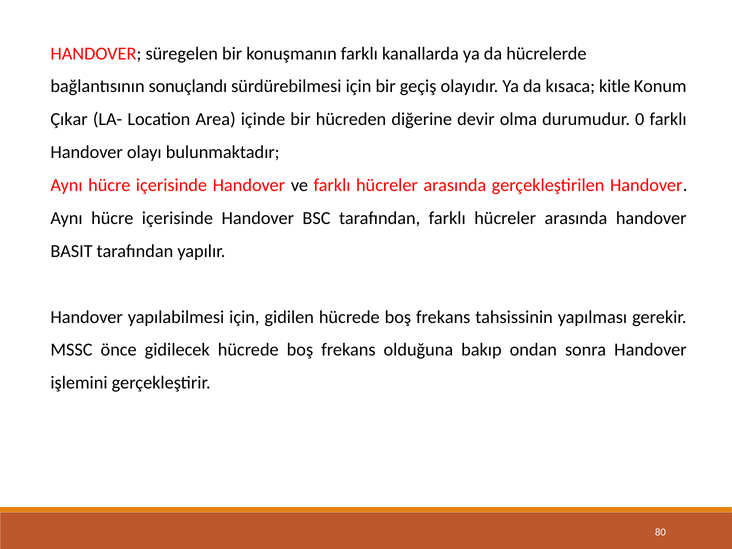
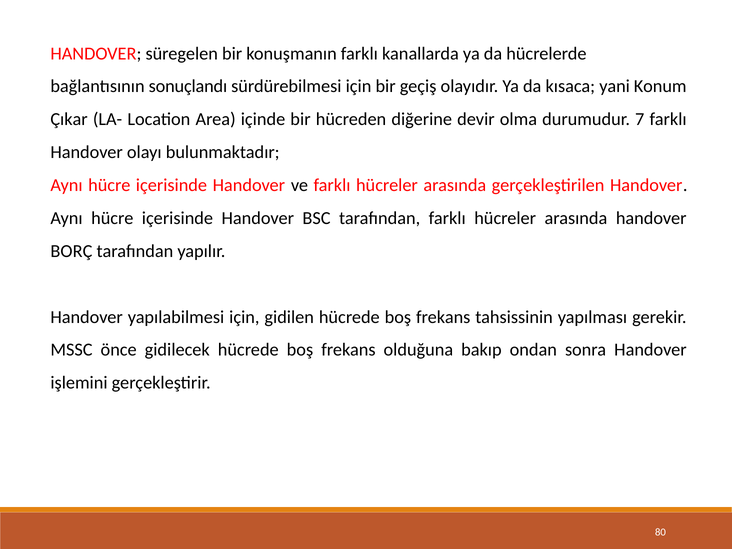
kitle: kitle -> yani
0: 0 -> 7
BASIT: BASIT -> BORÇ
